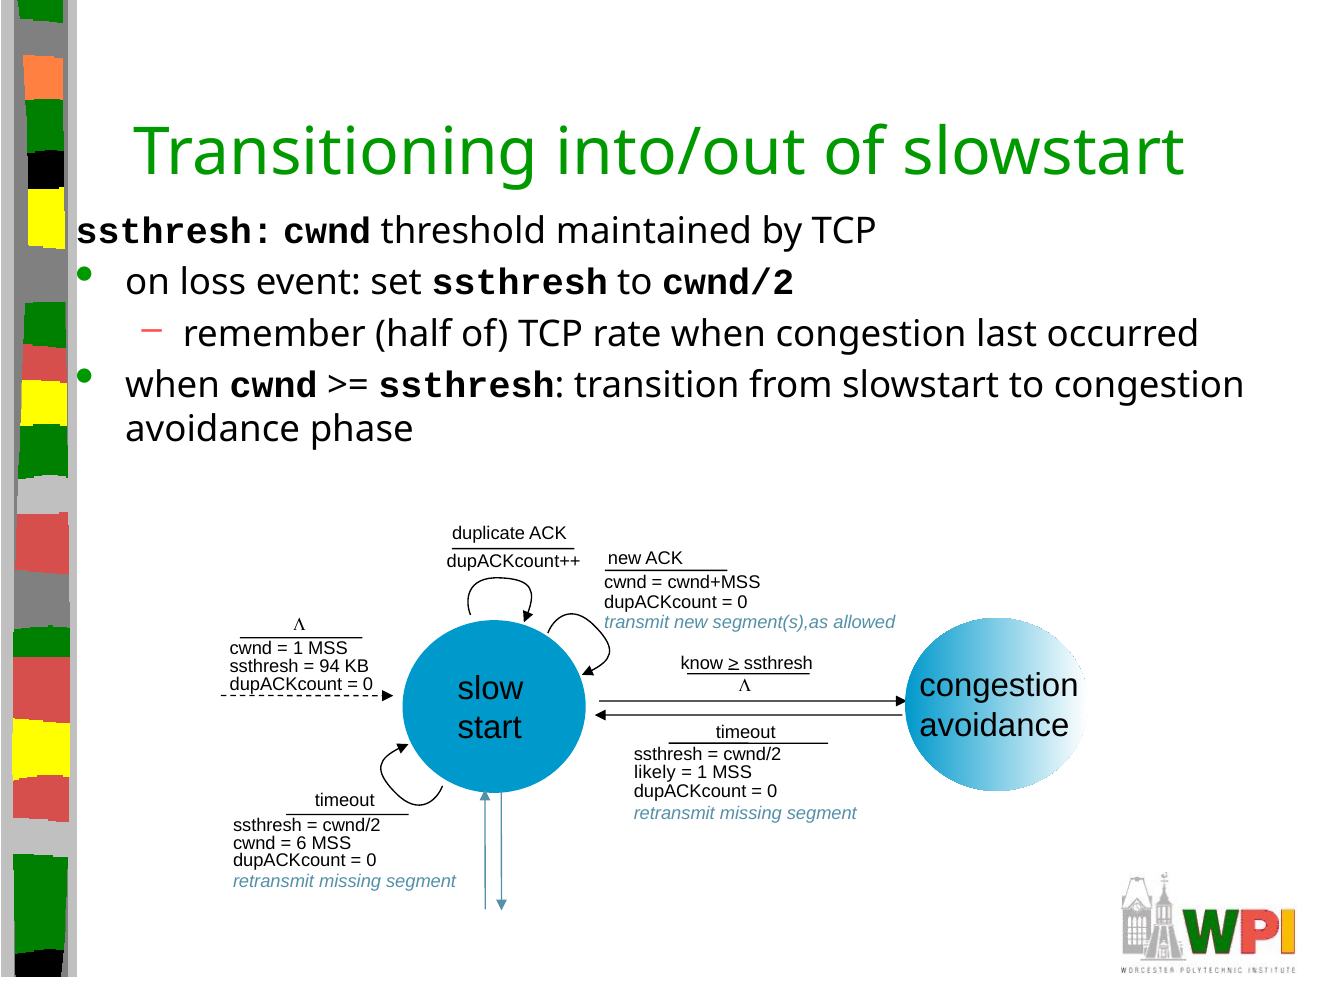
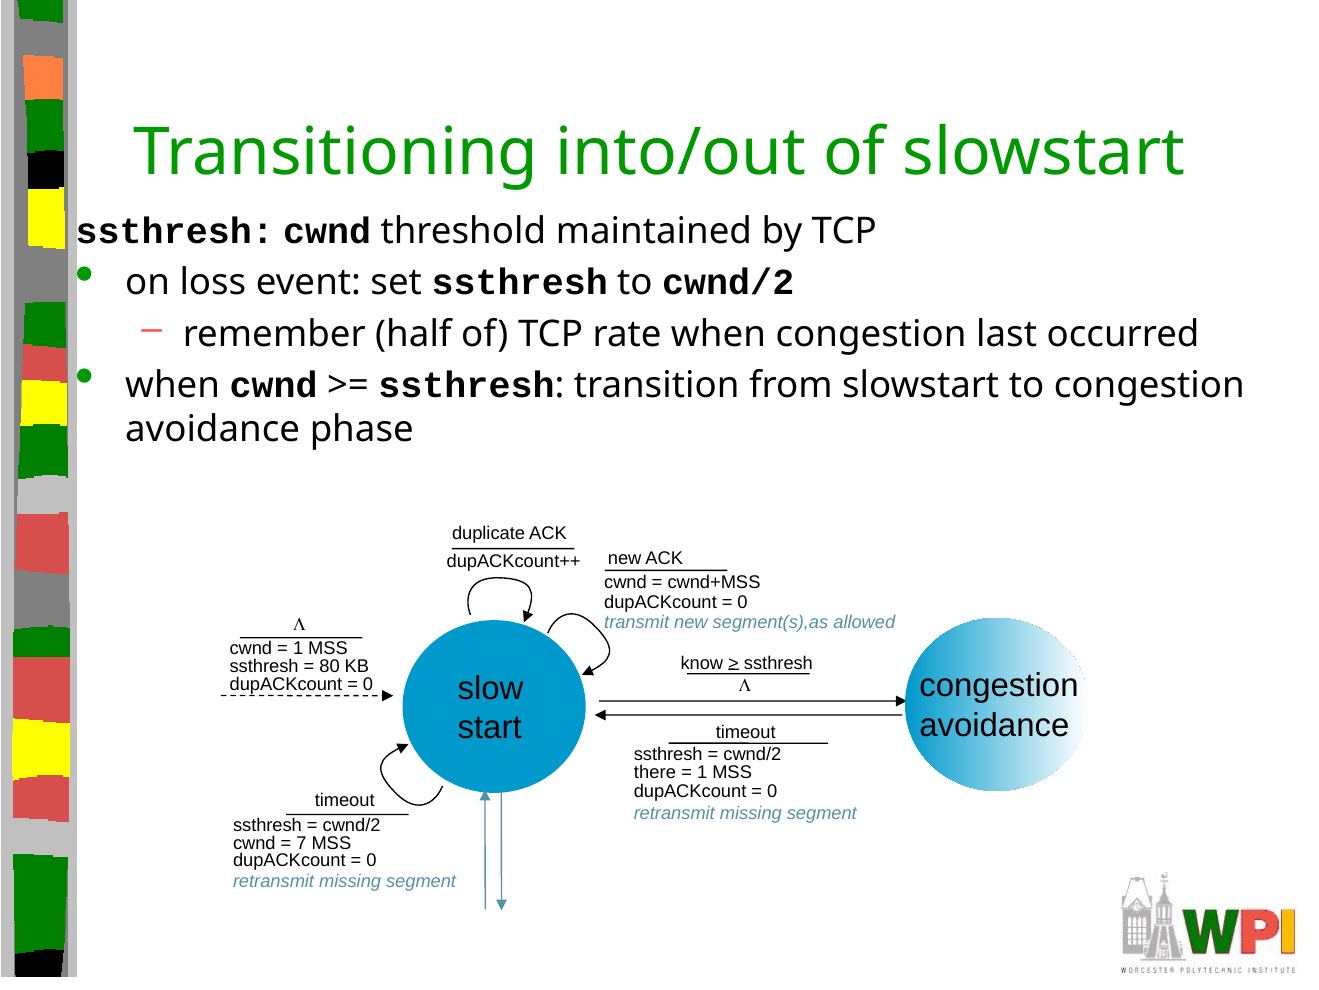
94: 94 -> 80
likely: likely -> there
6: 6 -> 7
